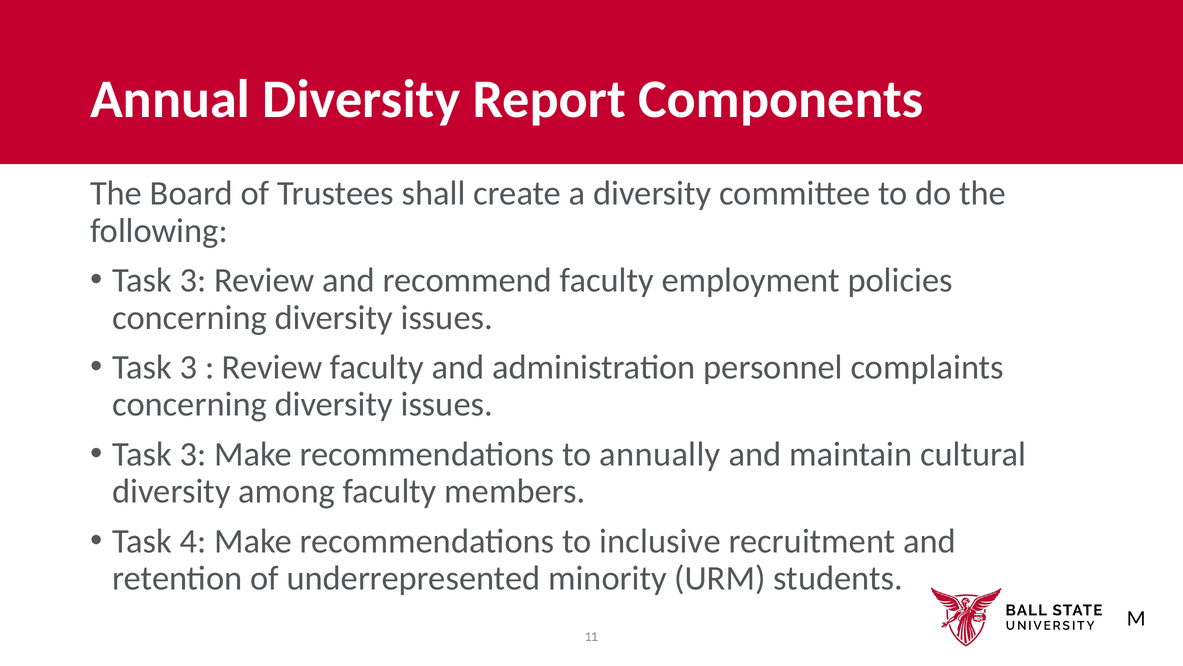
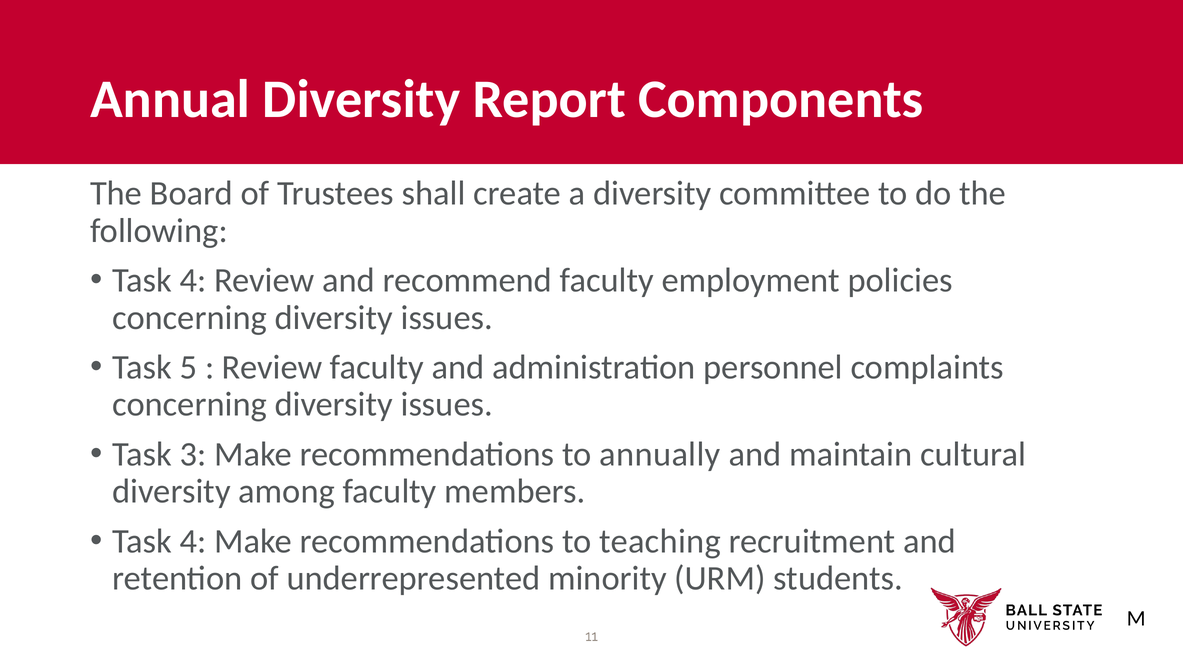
3 at (193, 280): 3 -> 4
3 at (188, 367): 3 -> 5
inclusive: inclusive -> teaching
